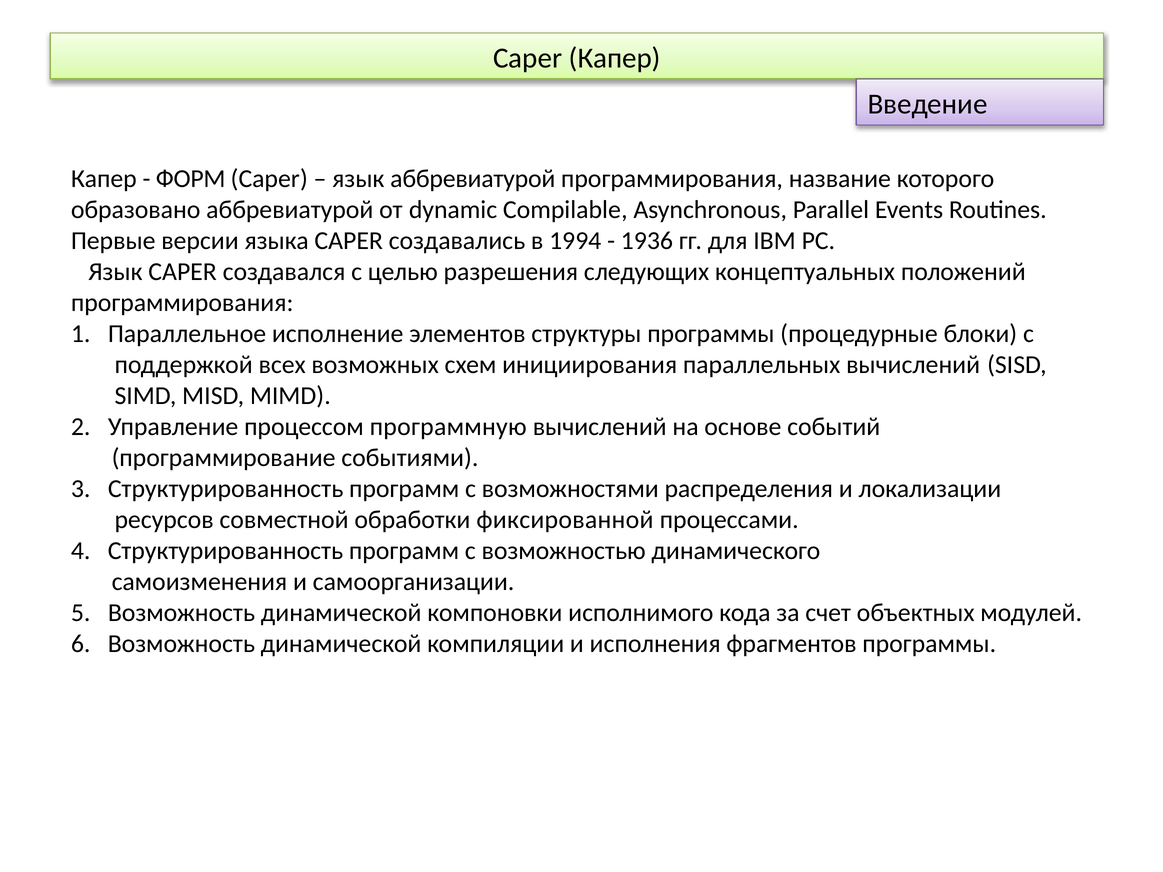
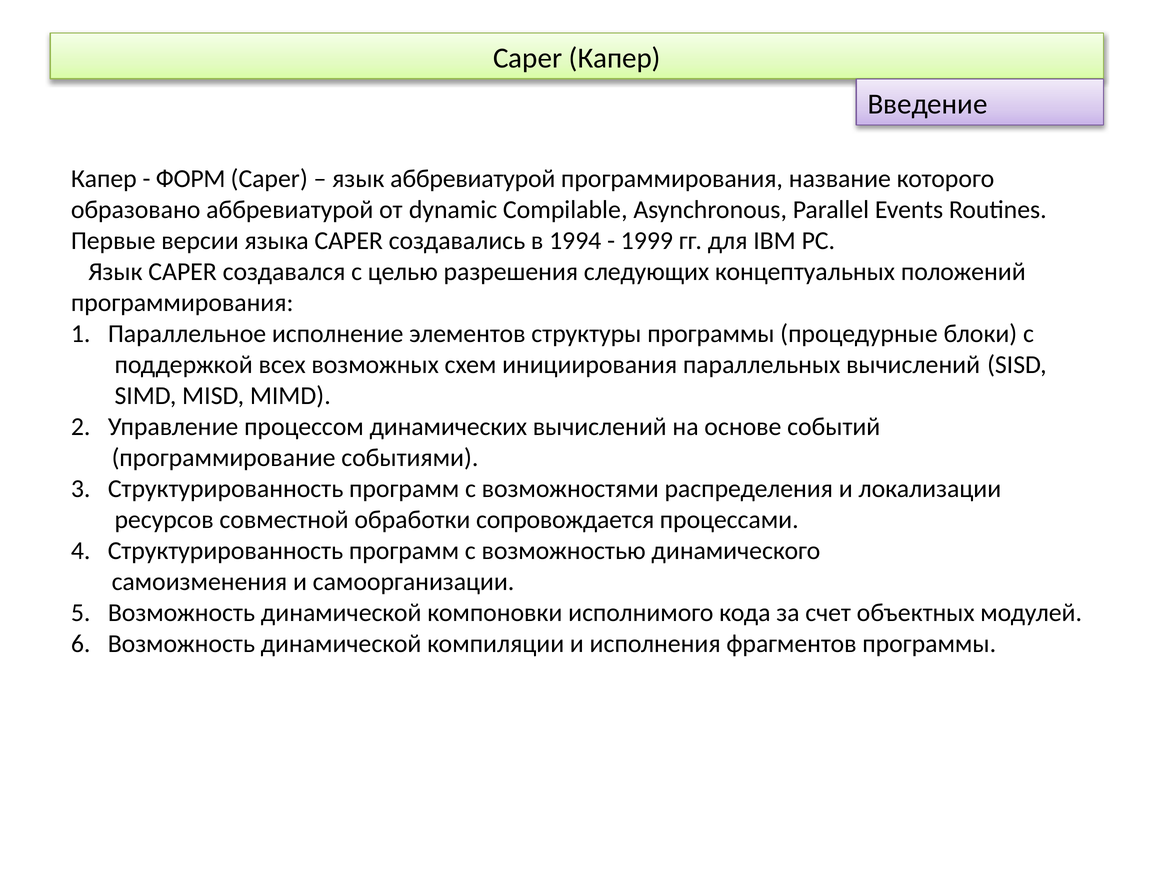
1936: 1936 -> 1999
программную: программную -> динамических
фиксированной: фиксированной -> сопровождается
